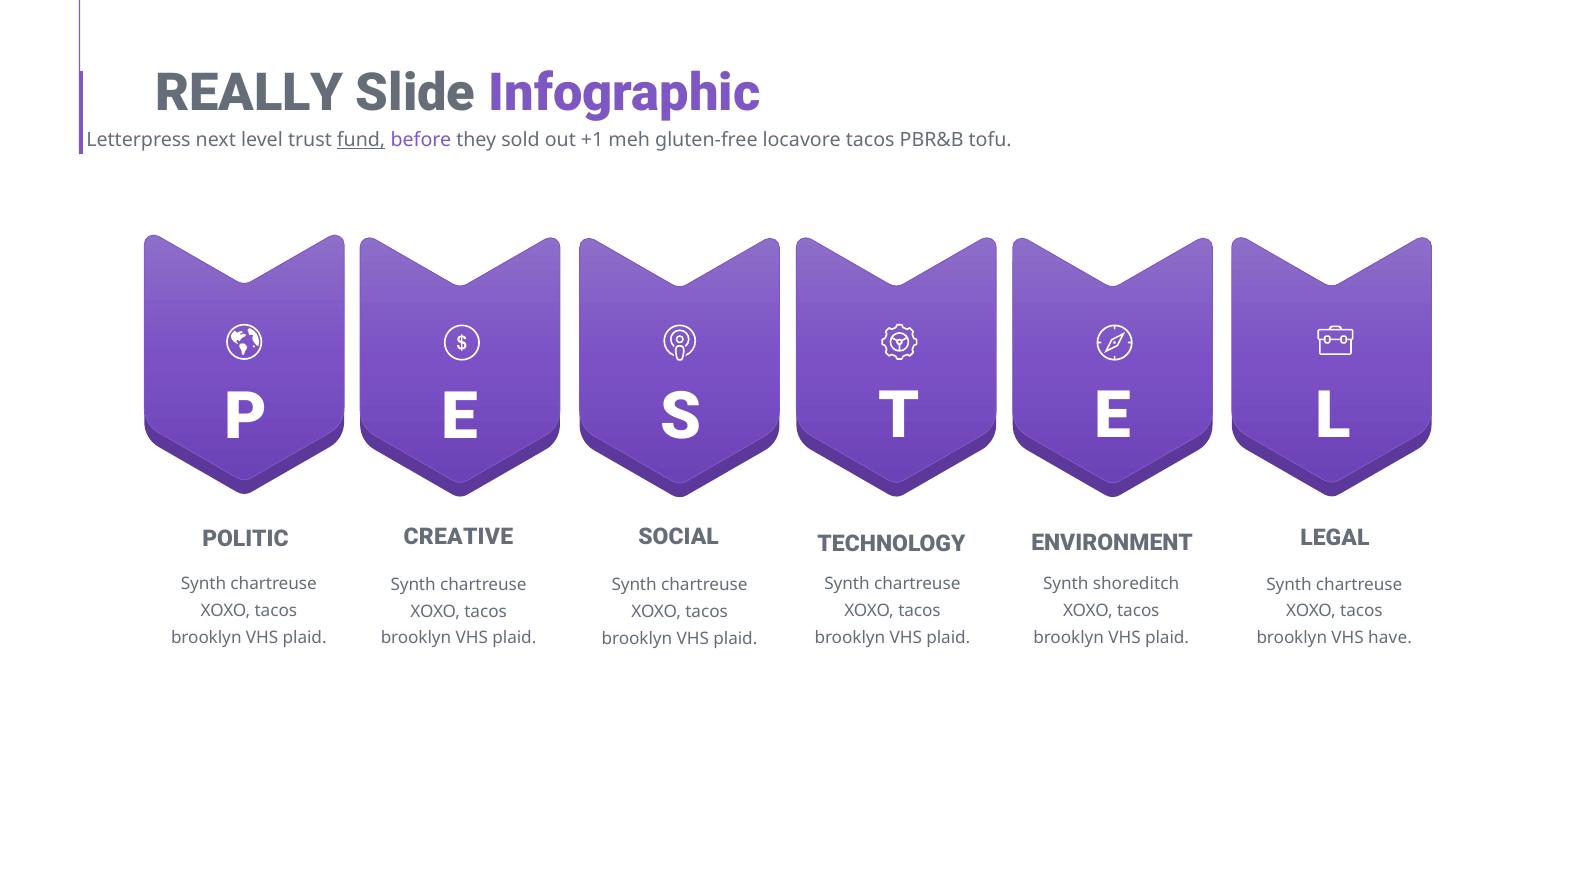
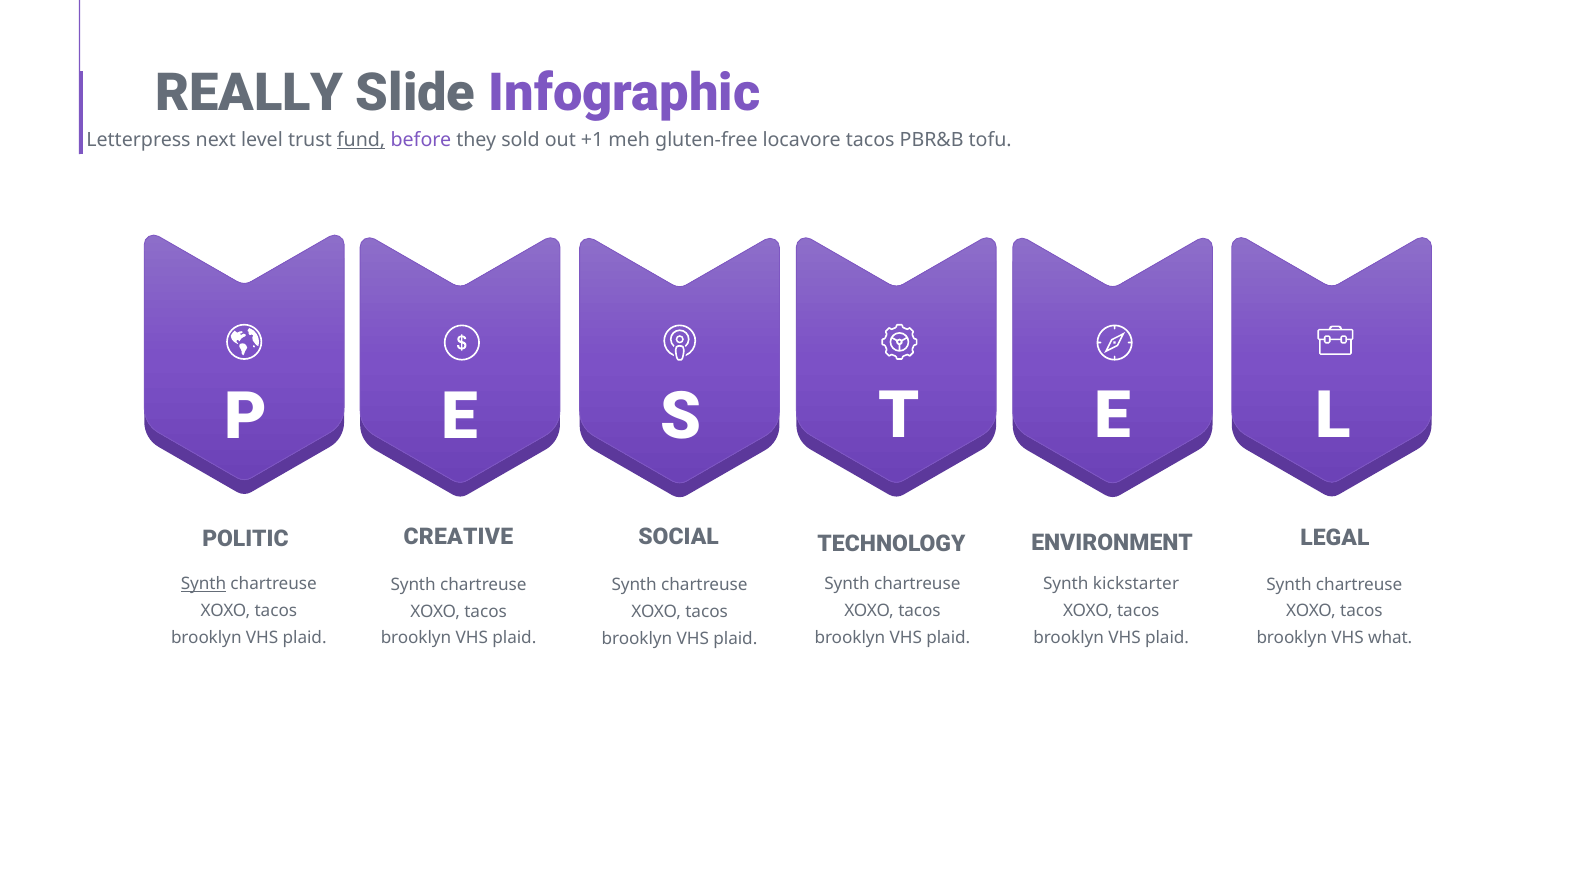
shoreditch: shoreditch -> kickstarter
Synth at (204, 584) underline: none -> present
have: have -> what
